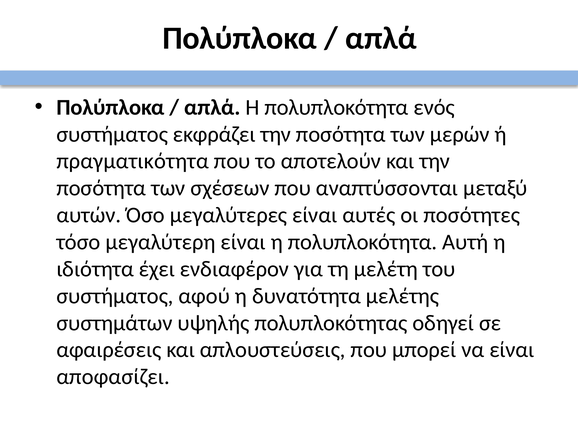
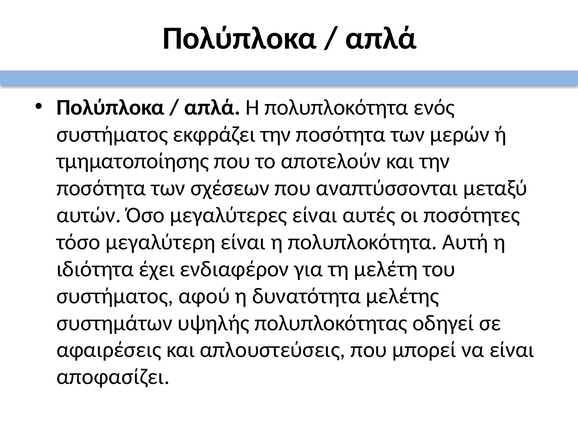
πραγματικότητα: πραγματικότητα -> τμηματοποίησης
